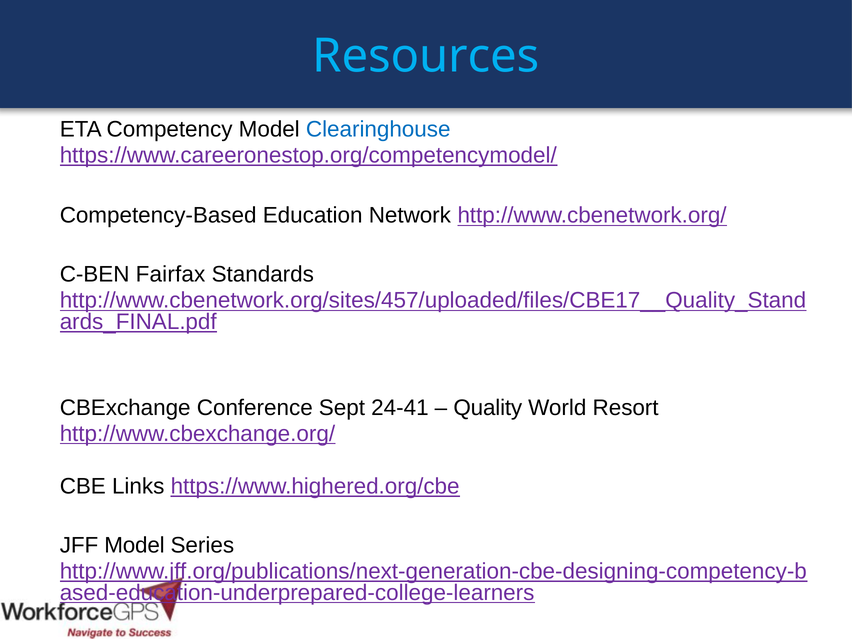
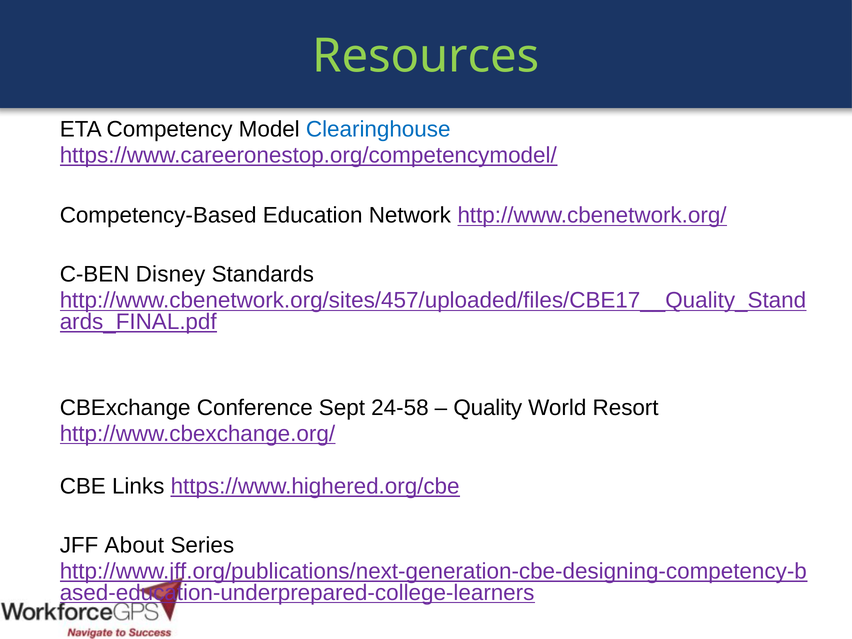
Resources colour: light blue -> light green
Fairfax: Fairfax -> Disney
24-41: 24-41 -> 24-58
JFF Model: Model -> About
